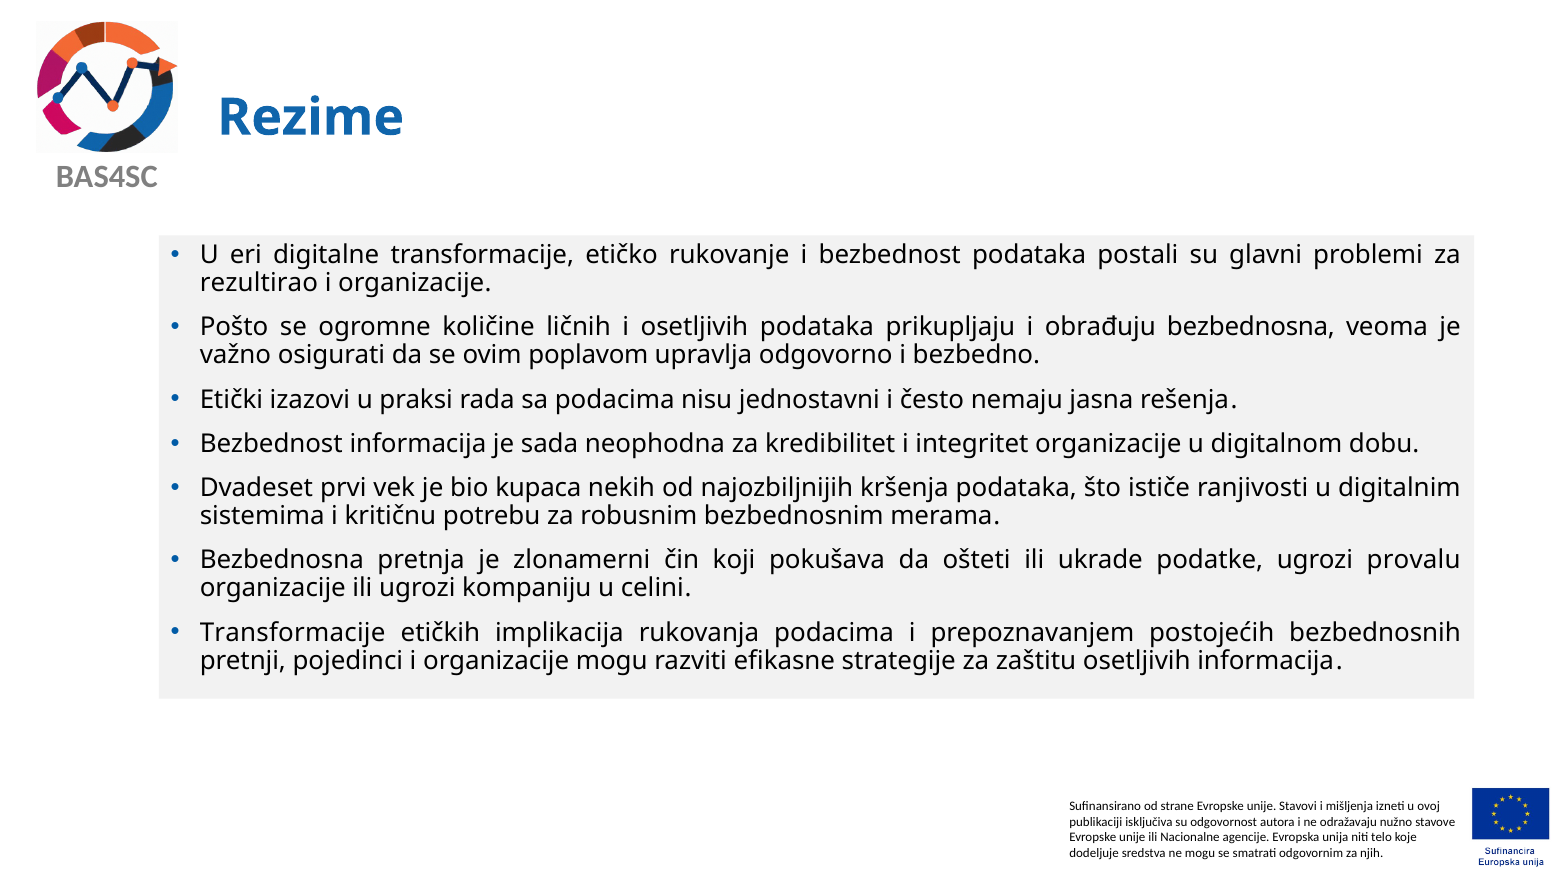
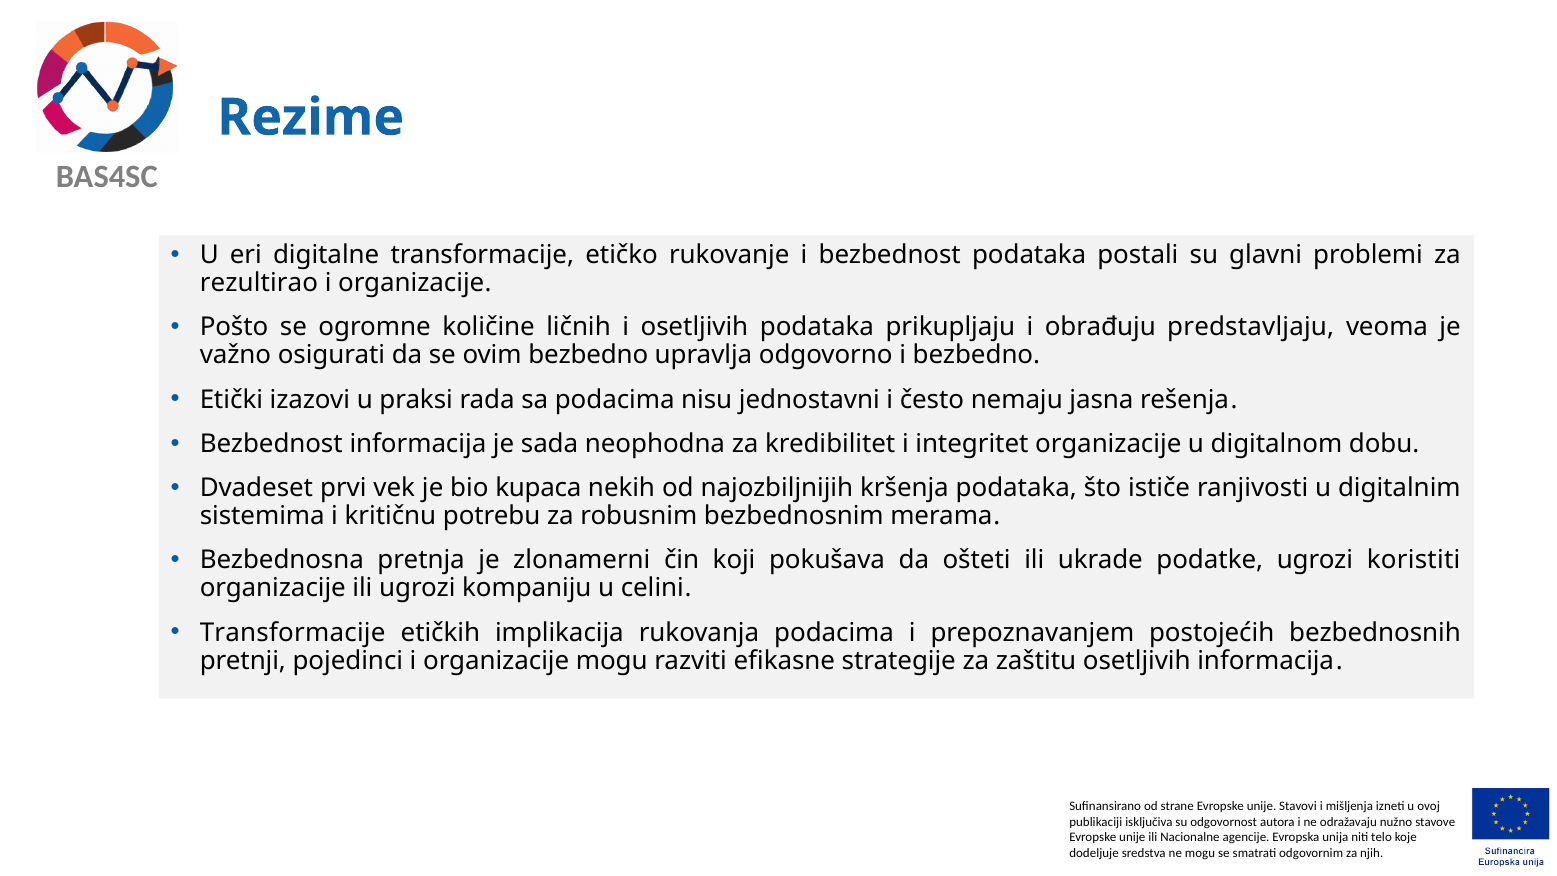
obrađuju bezbednosna: bezbednosna -> predstavljaju
ovim poplavom: poplavom -> bezbedno
provalu: provalu -> koristiti
